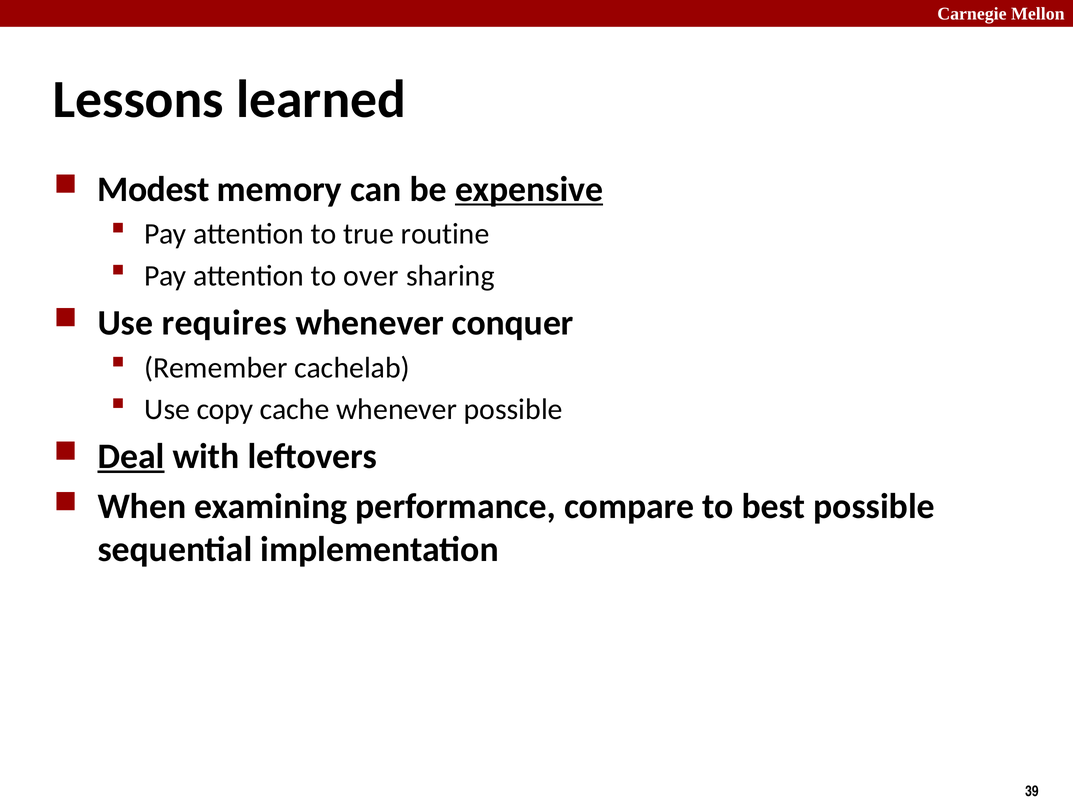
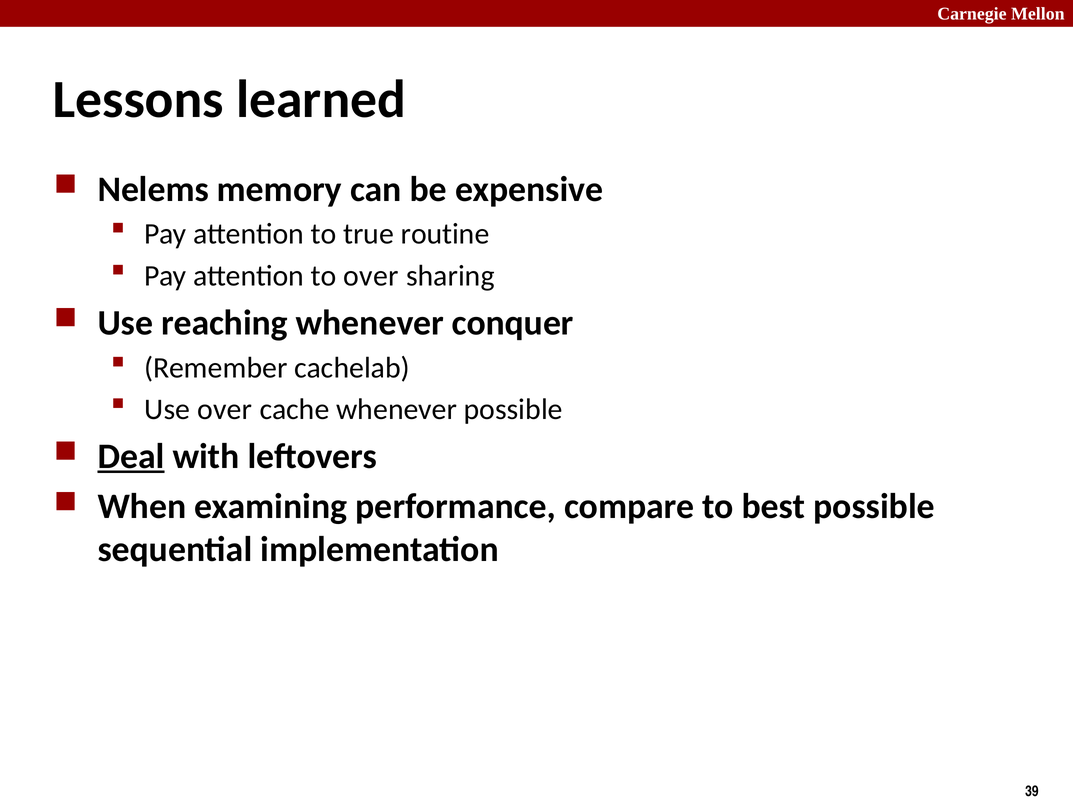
Modest: Modest -> Nelems
expensive underline: present -> none
requires: requires -> reaching
Use copy: copy -> over
